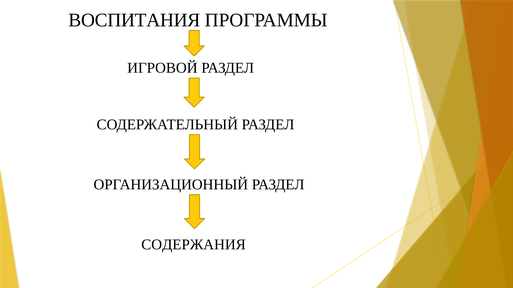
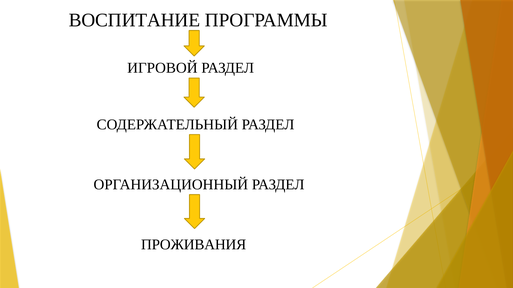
ВОСПИТАНИЯ: ВОСПИТАНИЯ -> ВОСПИТАНИЕ
СОДЕРЖАНИЯ: СОДЕРЖАНИЯ -> ПРОЖИВАНИЯ
